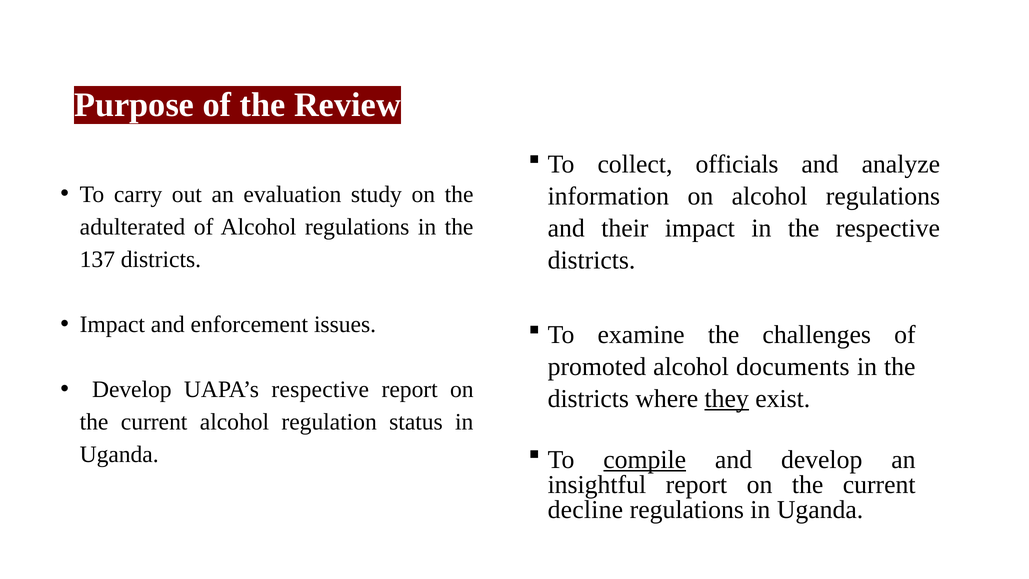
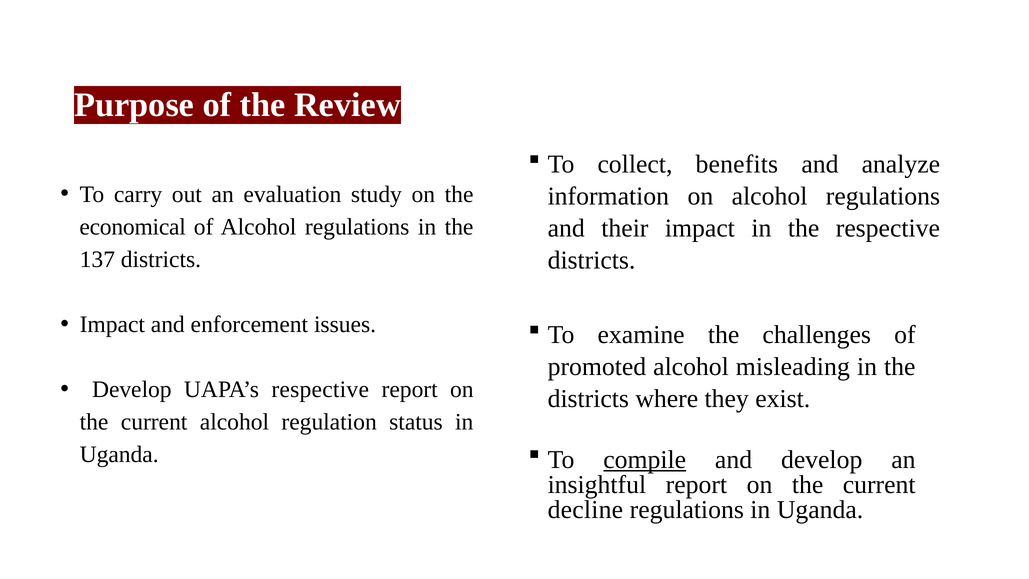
officials: officials -> benefits
adulterated: adulterated -> economical
documents: documents -> misleading
they underline: present -> none
